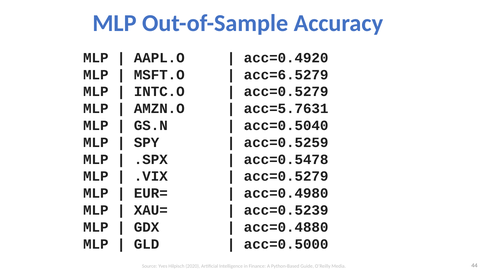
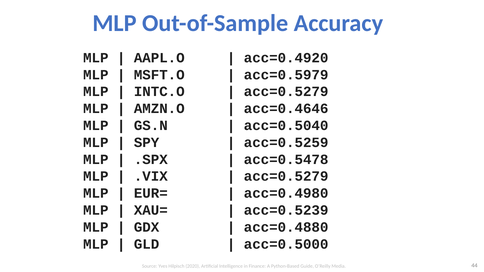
acc=6.5279: acc=6.5279 -> acc=0.5979
acc=5.7631: acc=5.7631 -> acc=0.4646
